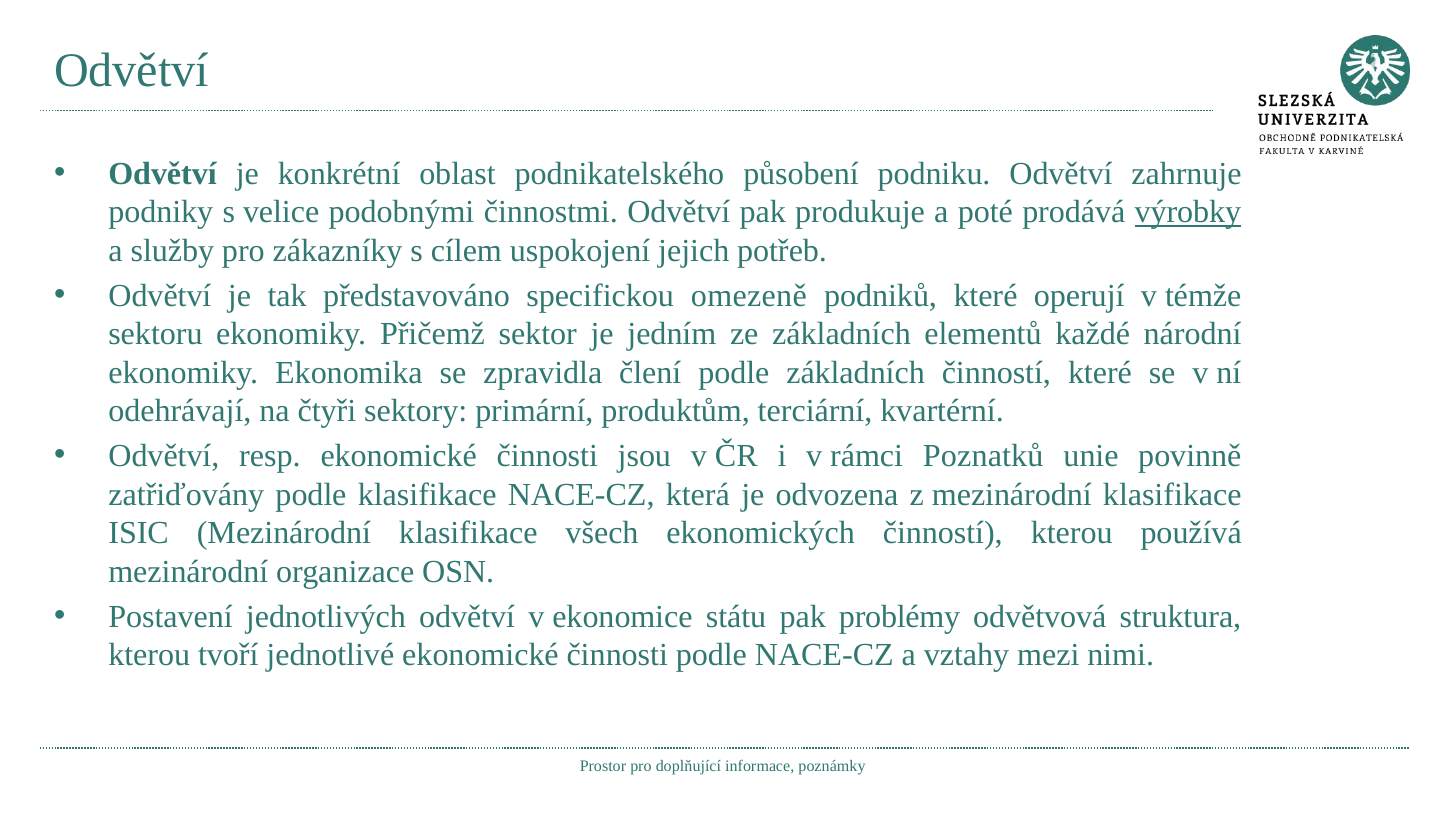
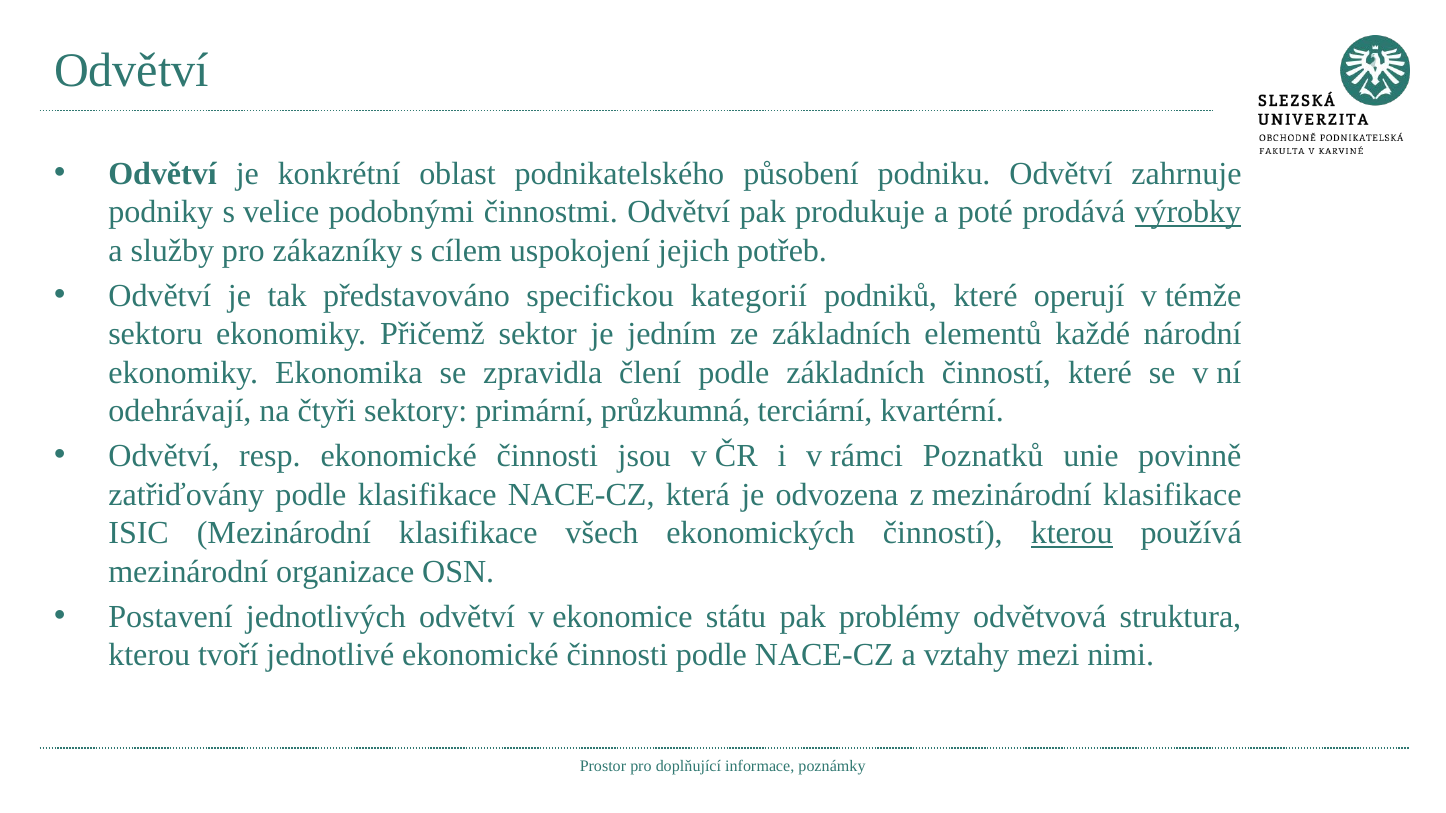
omezeně: omezeně -> kategorií
produktům: produktům -> průzkumná
kterou at (1072, 533) underline: none -> present
